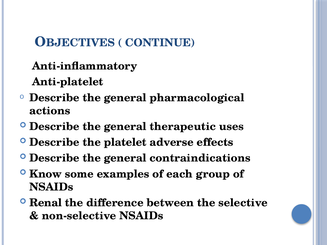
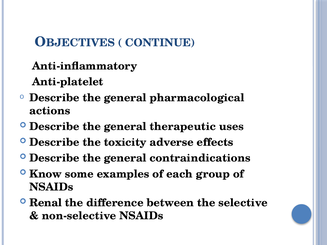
platelet: platelet -> toxicity
